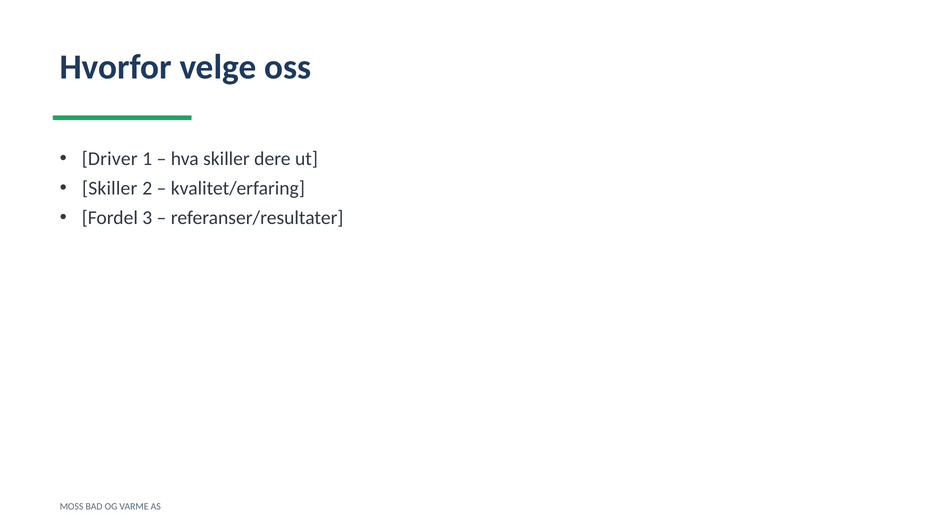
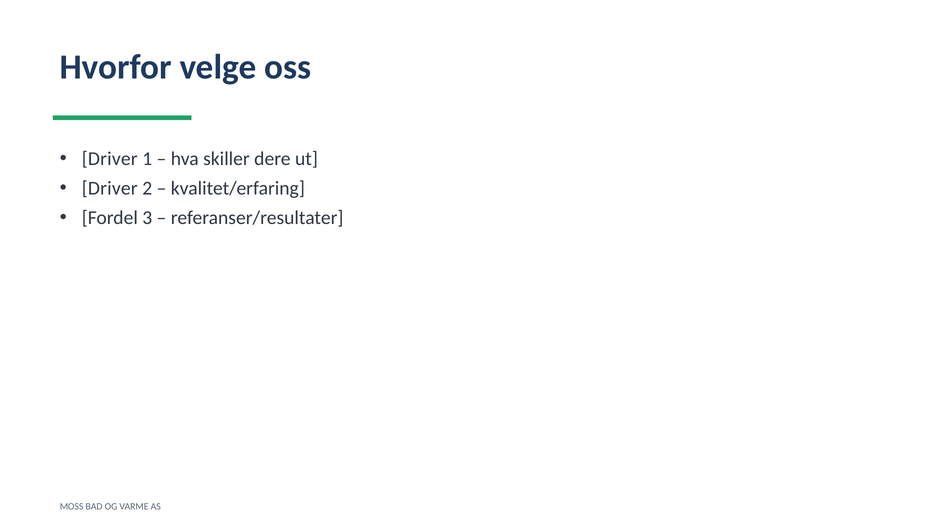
Skiller at (110, 188): Skiller -> Driver
